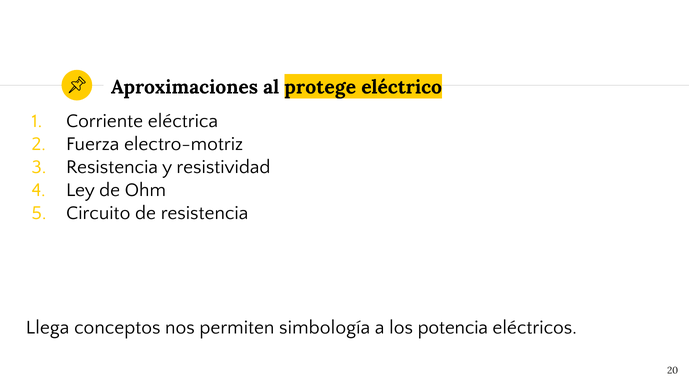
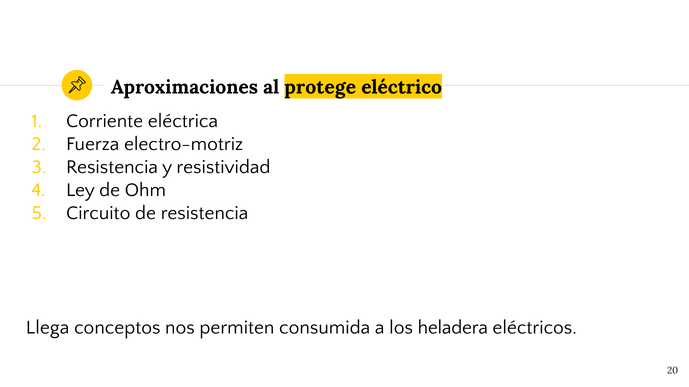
simbología: simbología -> consumida
potencia: potencia -> heladera
